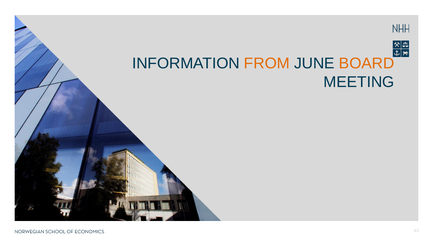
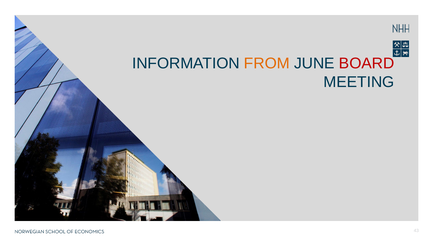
BOARD colour: orange -> red
